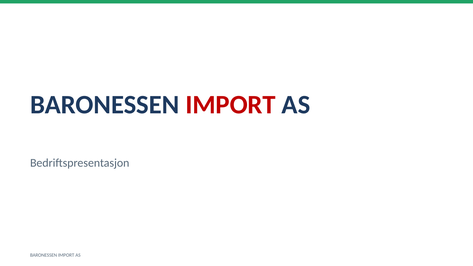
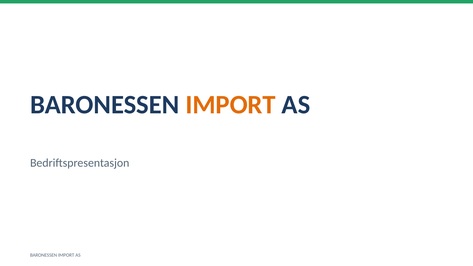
IMPORT at (231, 105) colour: red -> orange
